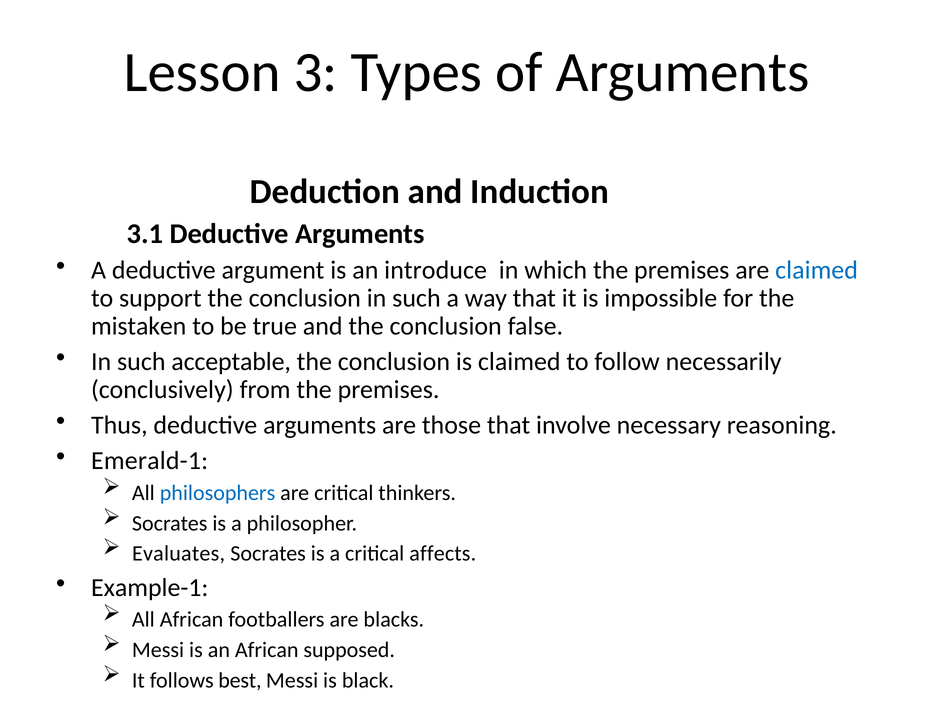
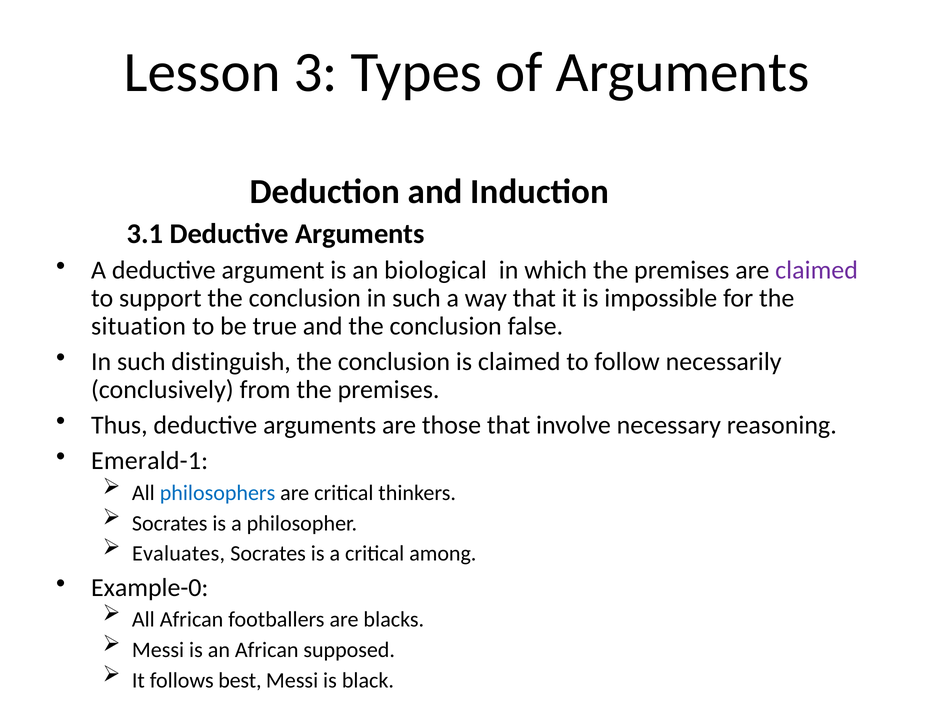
introduce: introduce -> biological
claimed at (817, 270) colour: blue -> purple
mistaken: mistaken -> situation
acceptable: acceptable -> distinguish
affects: affects -> among
Example-1: Example-1 -> Example-0
